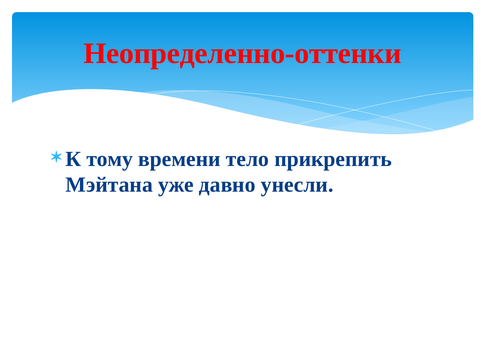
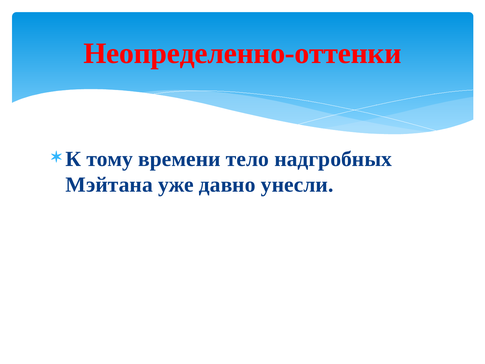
прикрепить: прикрепить -> надгробных
